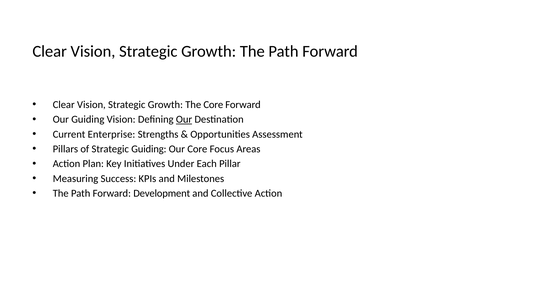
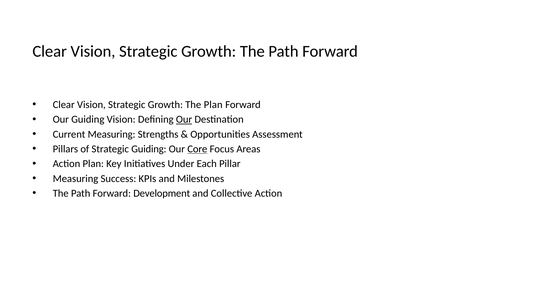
The Core: Core -> Plan
Current Enterprise: Enterprise -> Measuring
Core at (197, 149) underline: none -> present
